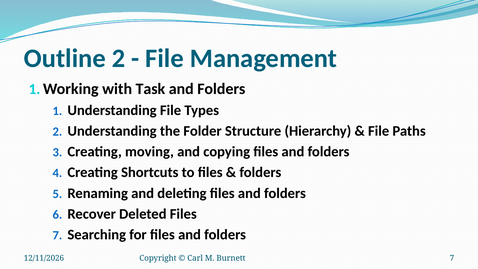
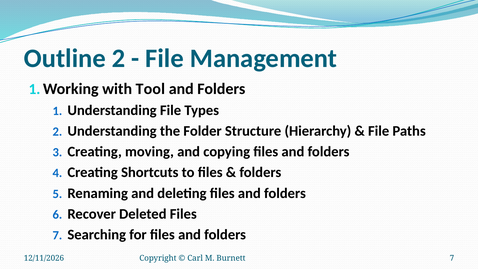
Task: Task -> Tool
